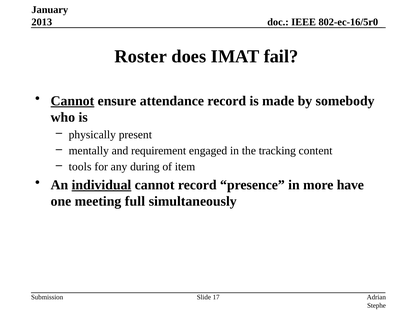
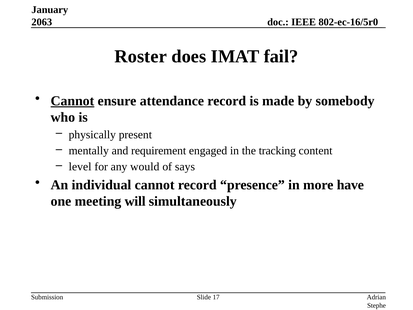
2013: 2013 -> 2063
tools: tools -> level
during: during -> would
item: item -> says
individual underline: present -> none
full: full -> will
